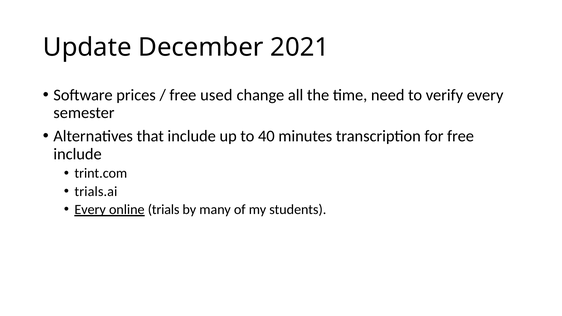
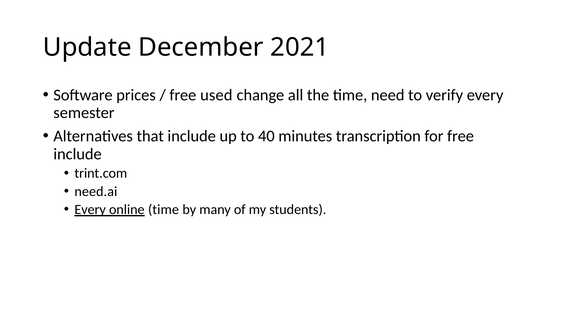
trials.ai: trials.ai -> need.ai
online trials: trials -> time
